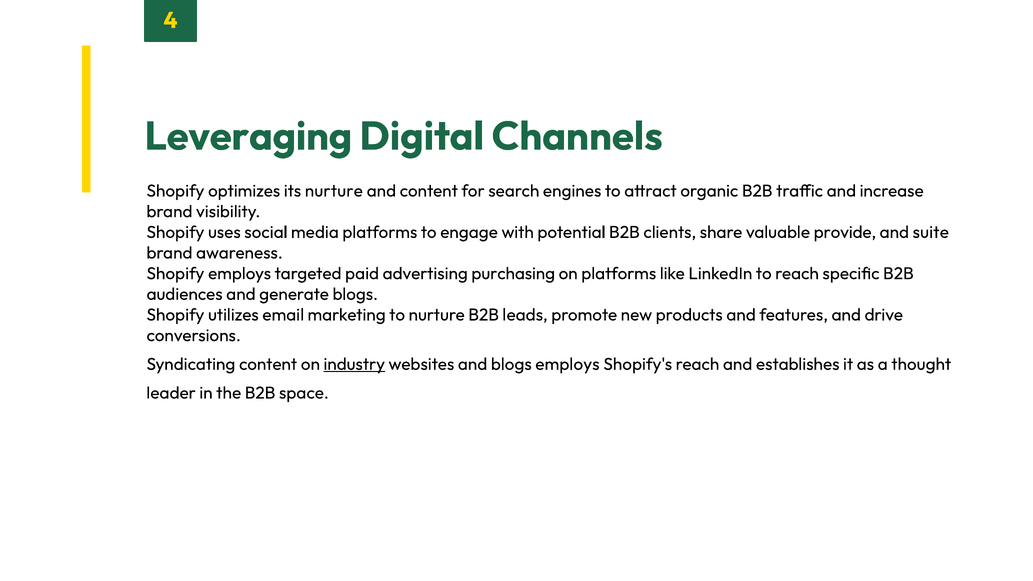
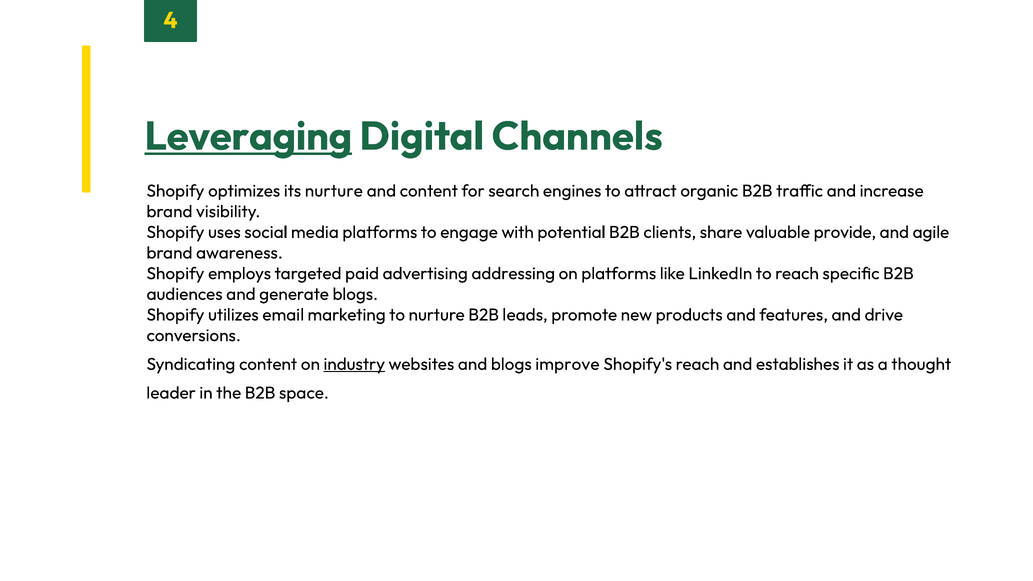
Leveraging underline: none -> present
suite: suite -> agile
purchasing: purchasing -> addressing
blogs employs: employs -> improve
